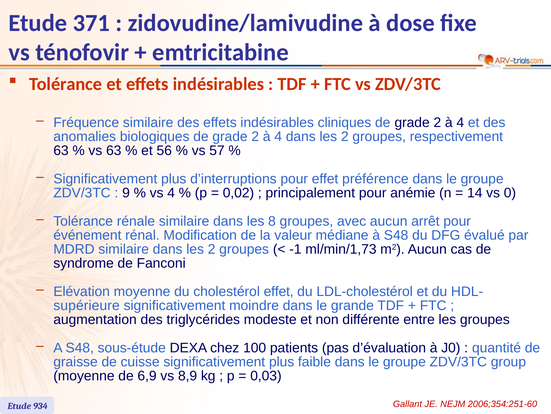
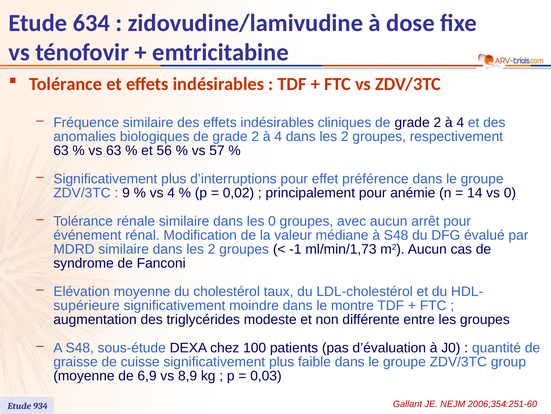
371: 371 -> 634
les 8: 8 -> 0
cholestérol effet: effet -> taux
grande: grande -> montre
